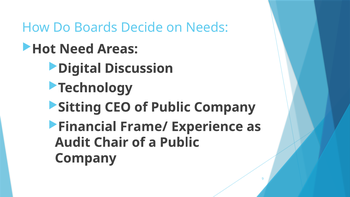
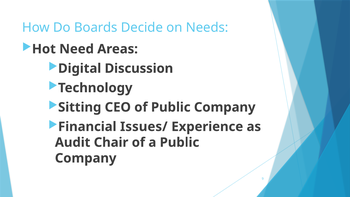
Frame/: Frame/ -> Issues/
